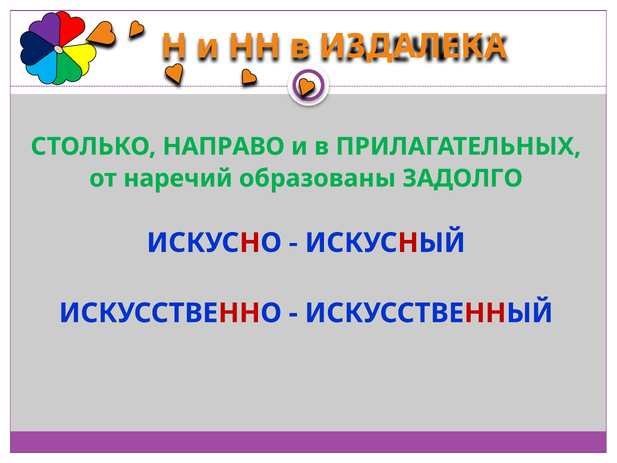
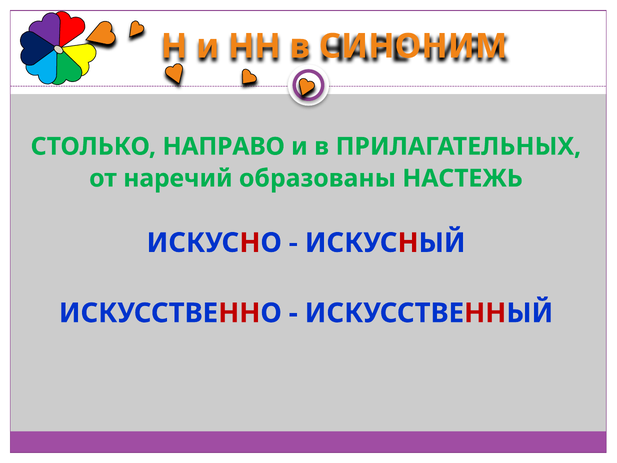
ИЗДАЛЕКА: ИЗДАЛЕКА -> СИНОНИМ
ЗАДОЛГО: ЗАДОЛГО -> НАСТЕЖЬ
